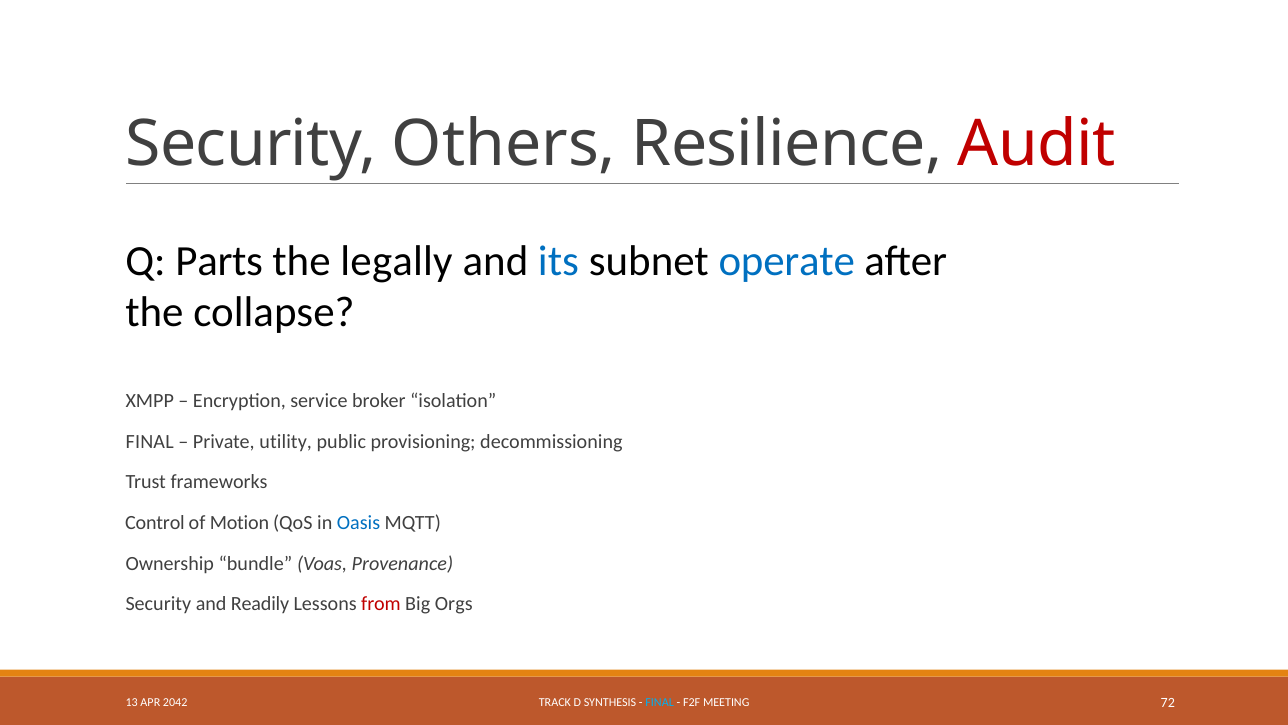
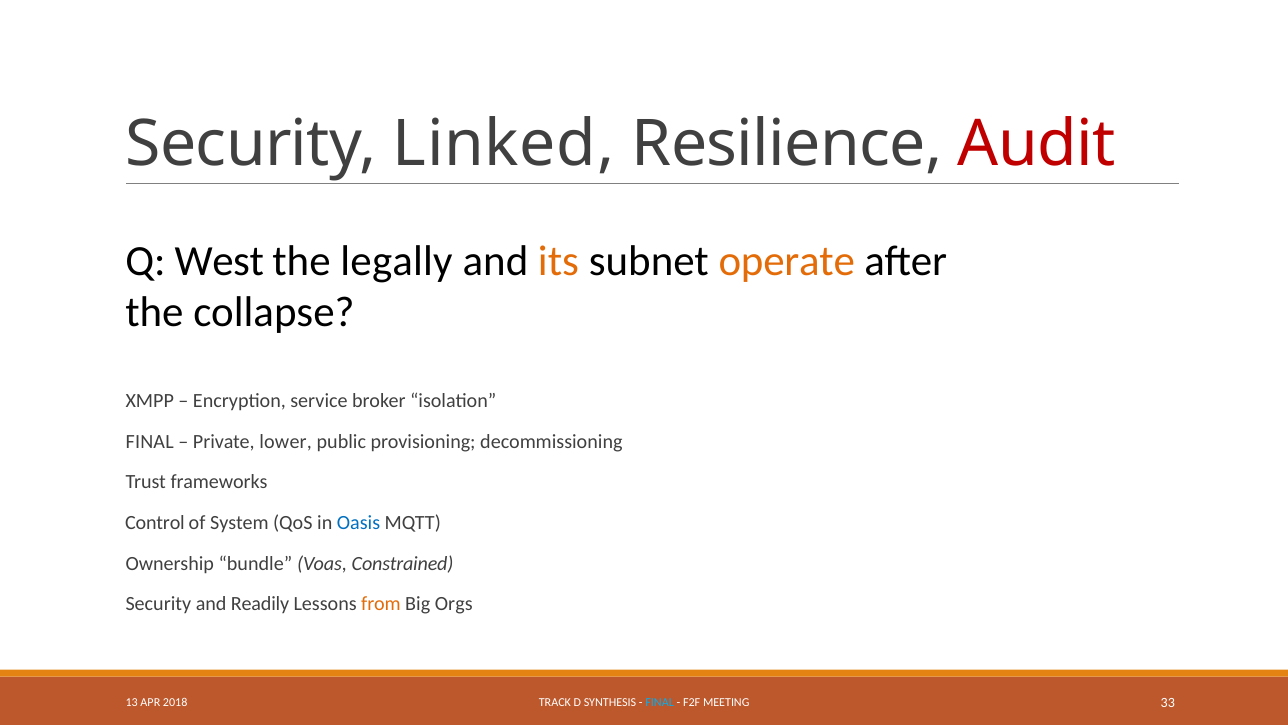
Others: Others -> Linked
Parts: Parts -> West
its colour: blue -> orange
operate colour: blue -> orange
utility: utility -> lower
Motion: Motion -> System
Provenance: Provenance -> Constrained
from colour: red -> orange
2042: 2042 -> 2018
72: 72 -> 33
